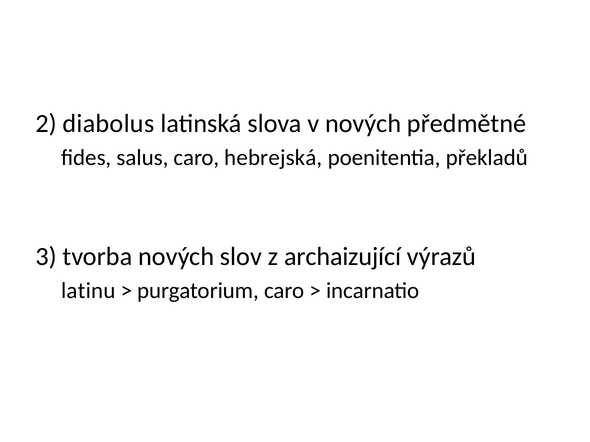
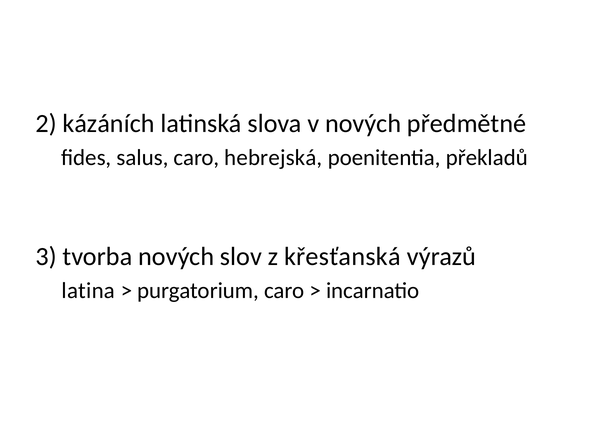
diabolus: diabolus -> kázáních
archaizující: archaizující -> křesťanská
latinu: latinu -> latina
